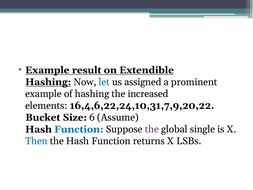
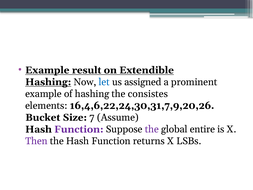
increased: increased -> consistes
16,4,6,22,24,10,31,7,9,20,22: 16,4,6,22,24,10,31,7,9,20,22 -> 16,4,6,22,24,30,31,7,9,20,26
6: 6 -> 7
Function at (79, 129) colour: blue -> purple
single: single -> entire
Then colour: blue -> purple
